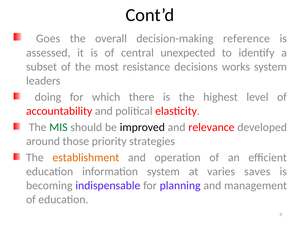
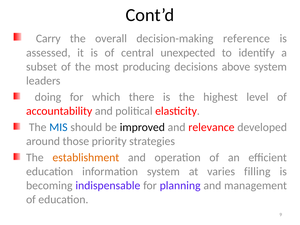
Goes: Goes -> Carry
resistance: resistance -> producing
works: works -> above
MIS colour: green -> blue
saves: saves -> filling
